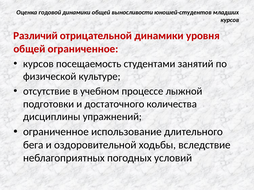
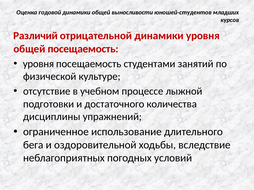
общей ограниченное: ограниченное -> посещаемость
курсов at (38, 64): курсов -> уровня
